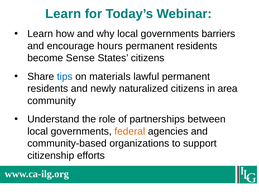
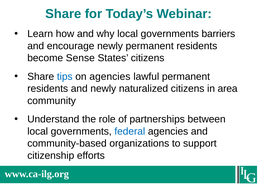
Learn at (63, 14): Learn -> Share
encourage hours: hours -> newly
on materials: materials -> agencies
federal colour: orange -> blue
